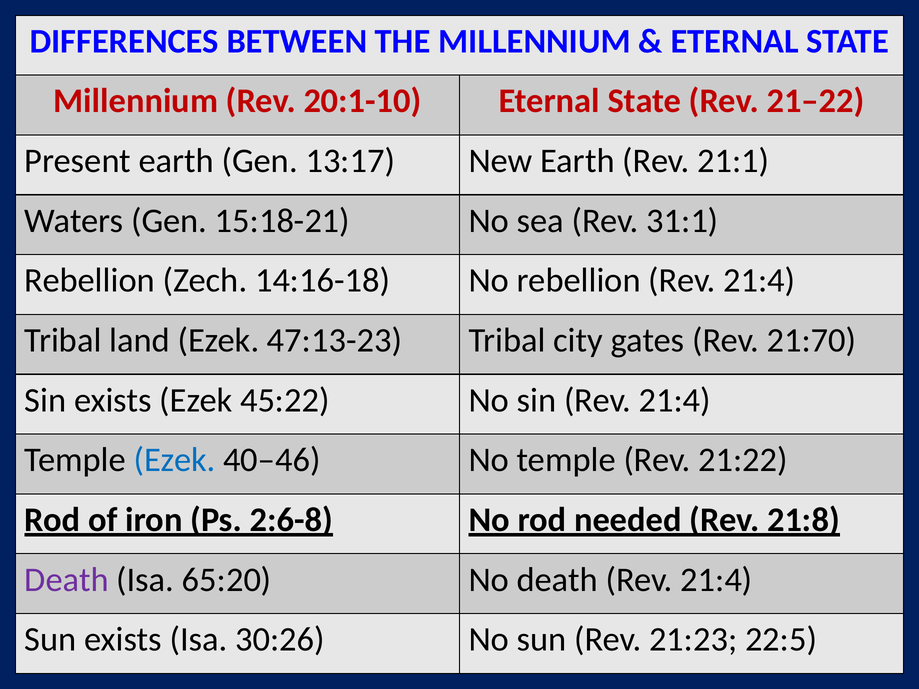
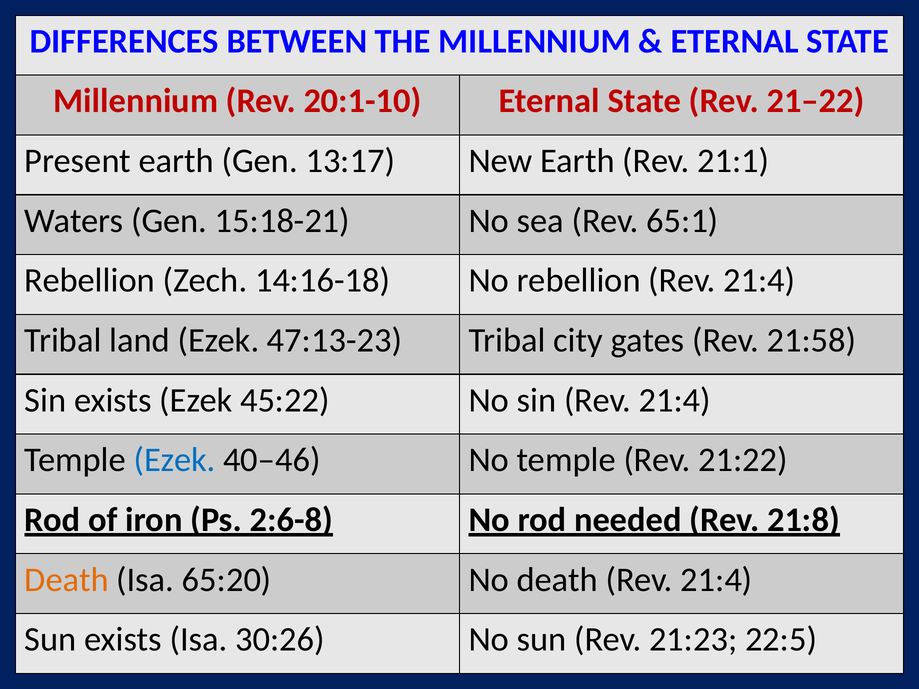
31:1: 31:1 -> 65:1
21:70: 21:70 -> 21:58
Death at (67, 580) colour: purple -> orange
